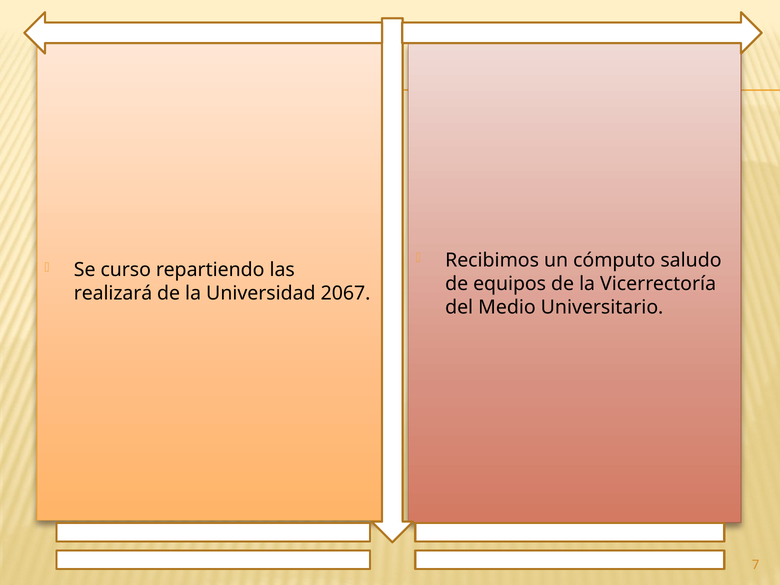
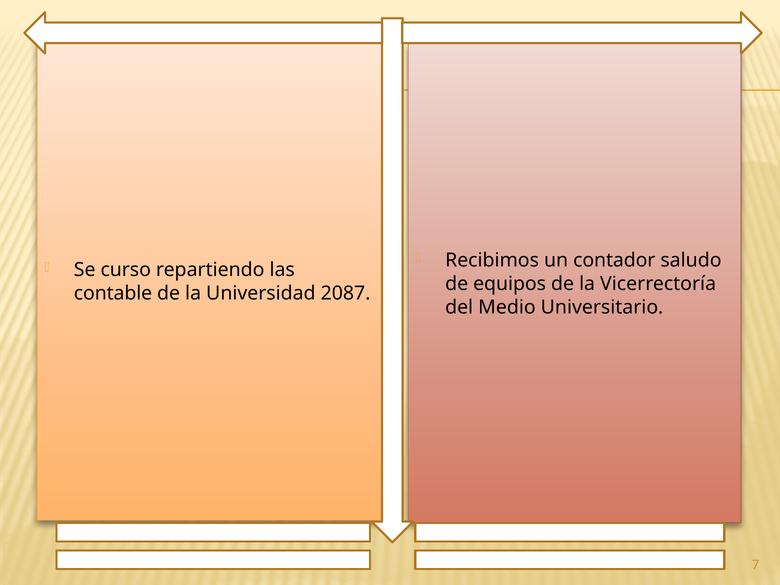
cómputo: cómputo -> contador
realizará: realizará -> contable
2067: 2067 -> 2087
